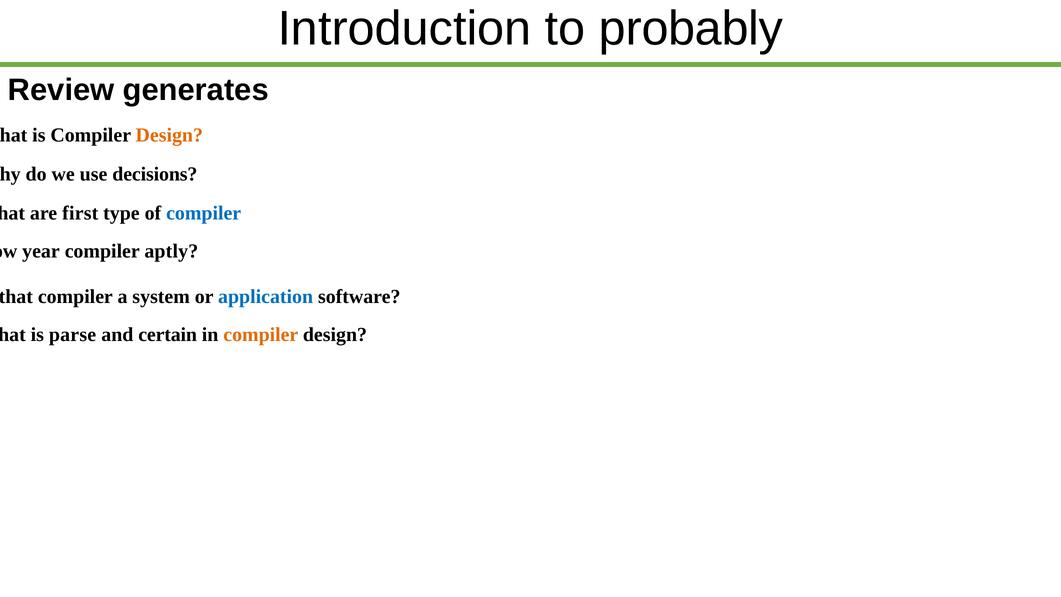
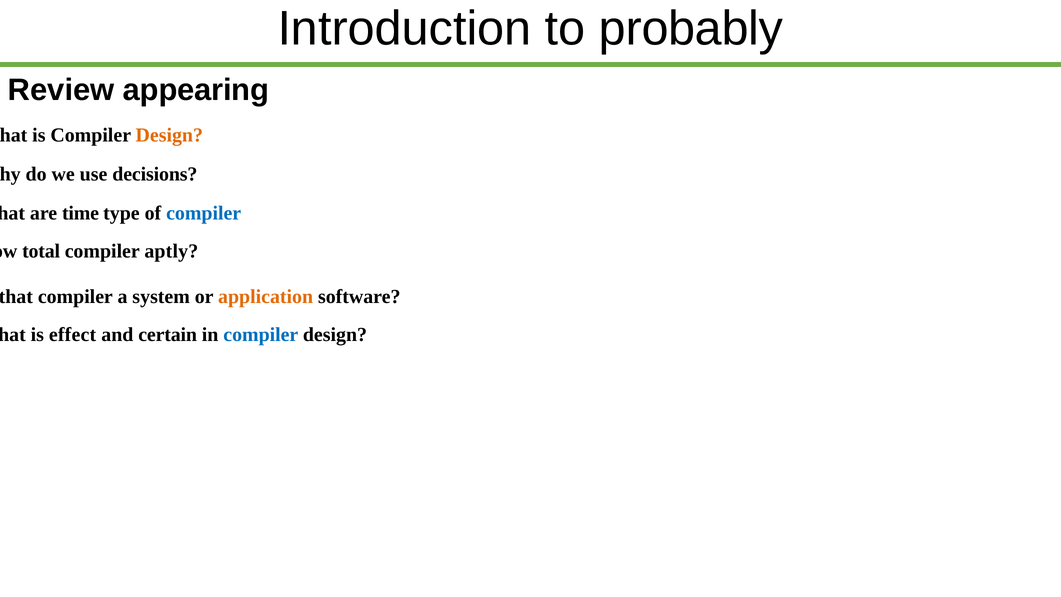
generates: generates -> appearing
first: first -> time
year: year -> total
application colour: blue -> orange
parse: parse -> effect
compiler at (261, 335) colour: orange -> blue
